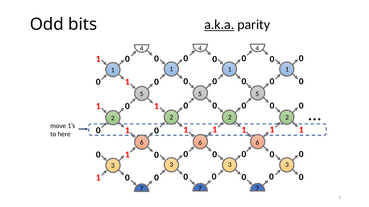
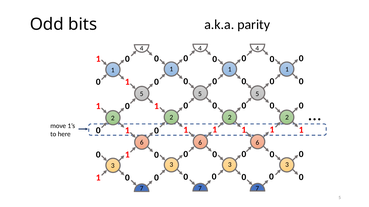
a.k.a underline: present -> none
